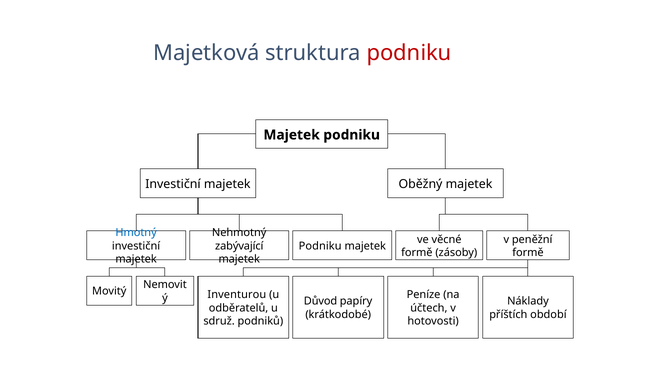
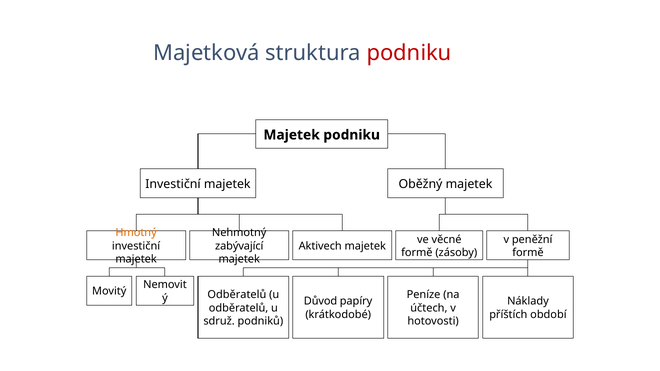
Hmotný colour: blue -> orange
Podniku at (320, 246): Podniku -> Aktivech
Inventurou at (237, 295): Inventurou -> Odběratelů
